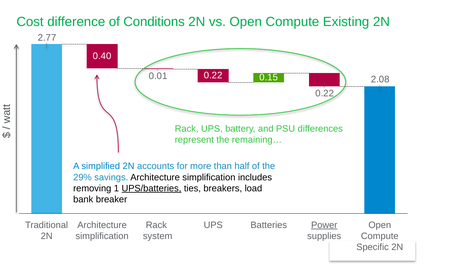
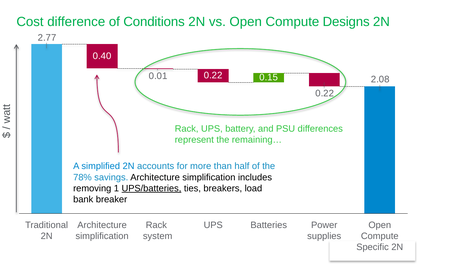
Existing: Existing -> Designs
29%: 29% -> 78%
Power underline: present -> none
